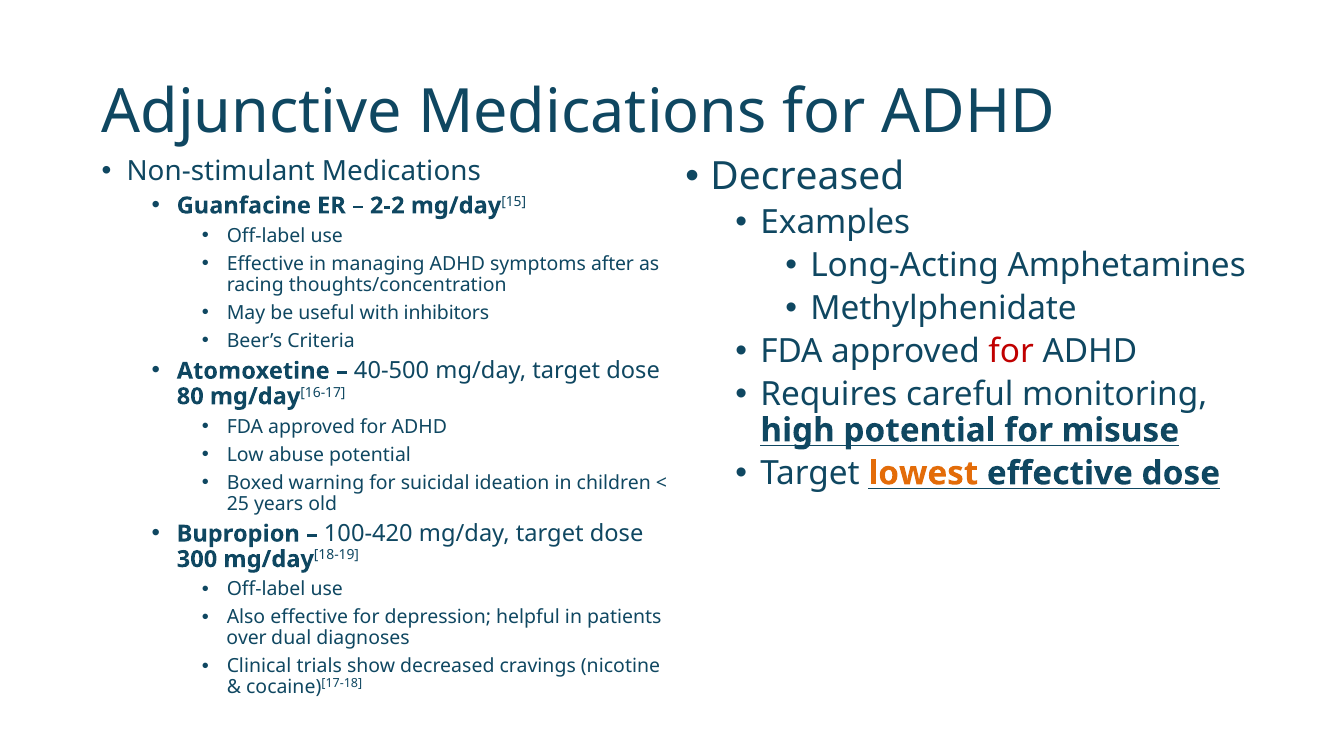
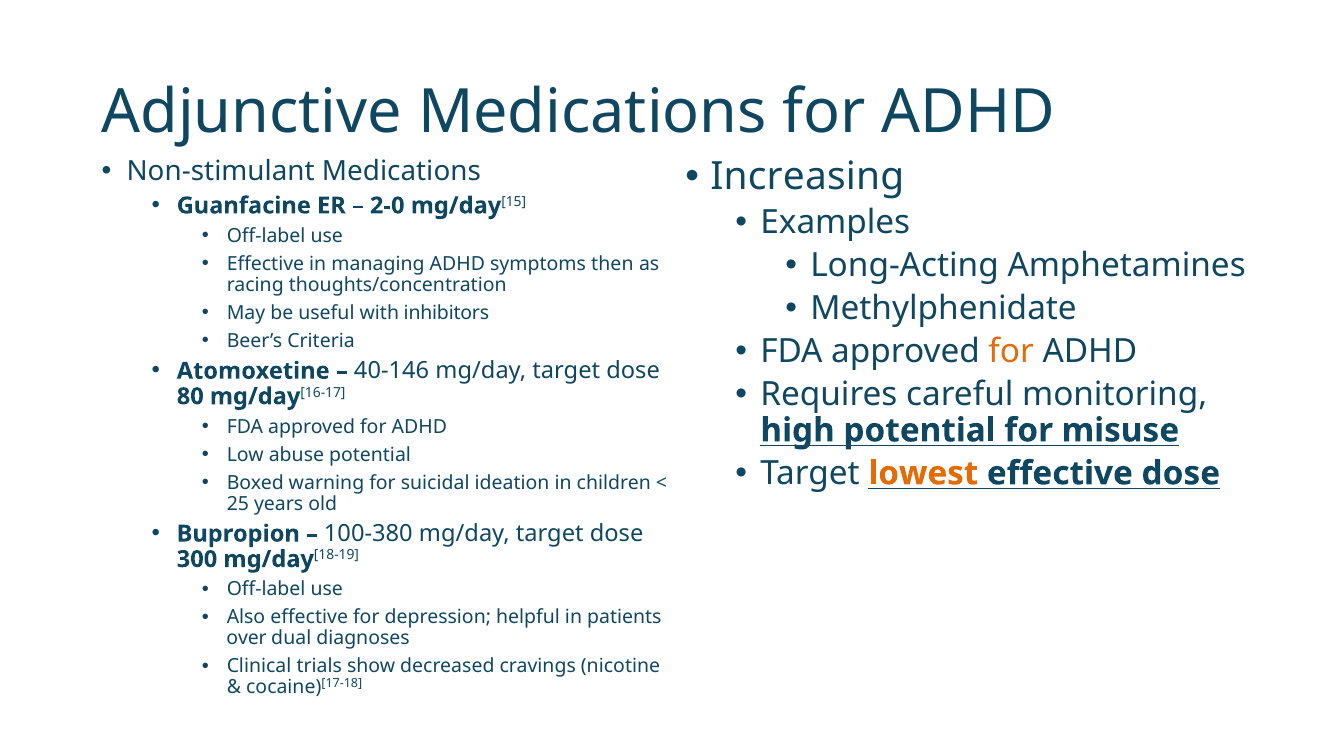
Decreased at (807, 177): Decreased -> Increasing
2-2: 2-2 -> 2-0
after: after -> then
for at (1011, 352) colour: red -> orange
40-500: 40-500 -> 40-146
100-420: 100-420 -> 100-380
